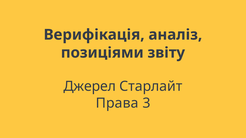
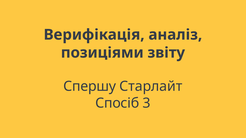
Джерел: Джерел -> Спершу
Права: Права -> Спосіб
